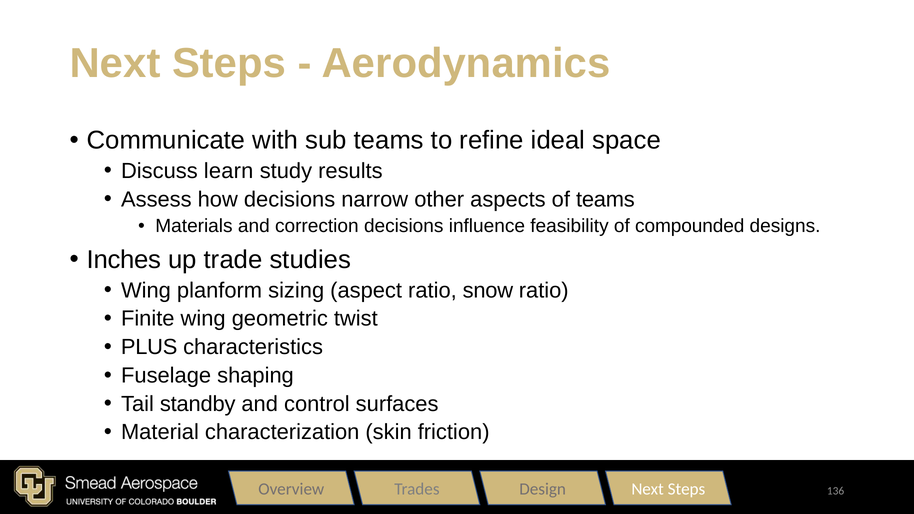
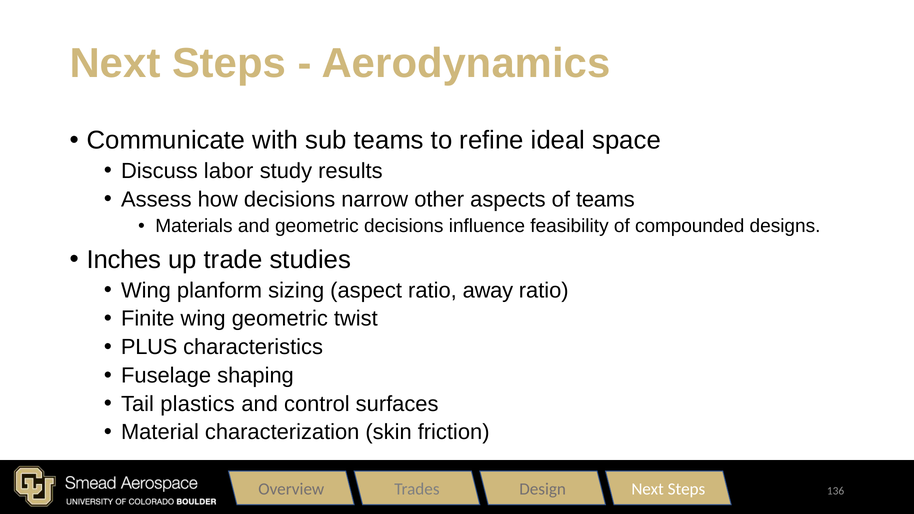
learn: learn -> labor
and correction: correction -> geometric
snow: snow -> away
standby: standby -> plastics
